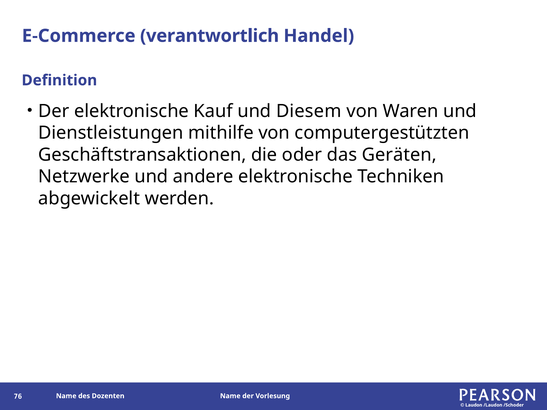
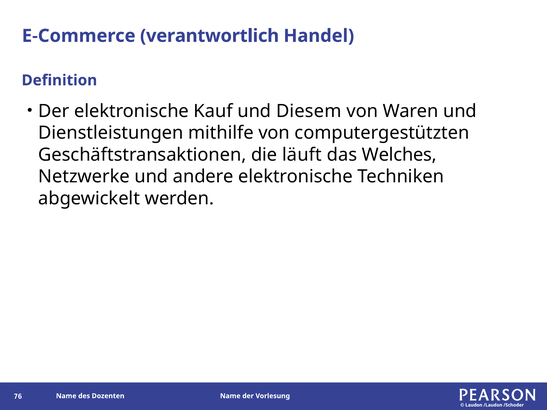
oder: oder -> läuft
Geräten: Geräten -> Welches
